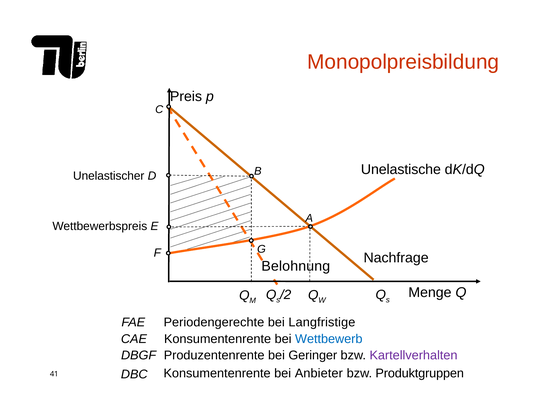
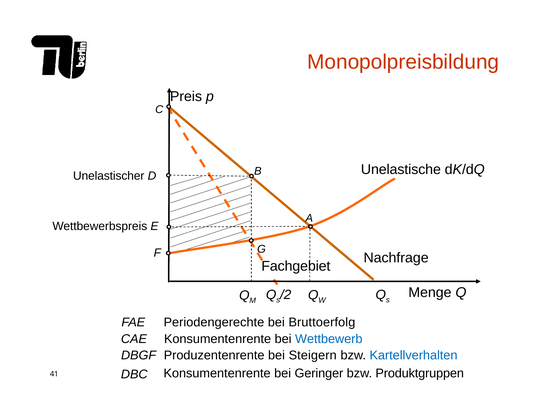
Belohnung: Belohnung -> Fachgebiet
Langfristige: Langfristige -> Bruttoerfolg
Geringer: Geringer -> Steigern
Kartellverhalten colour: purple -> blue
Anbieter: Anbieter -> Geringer
